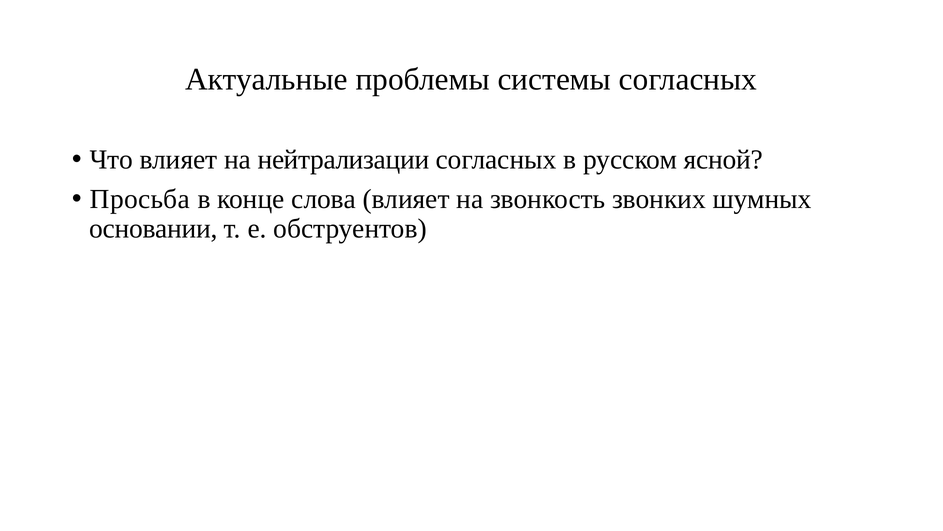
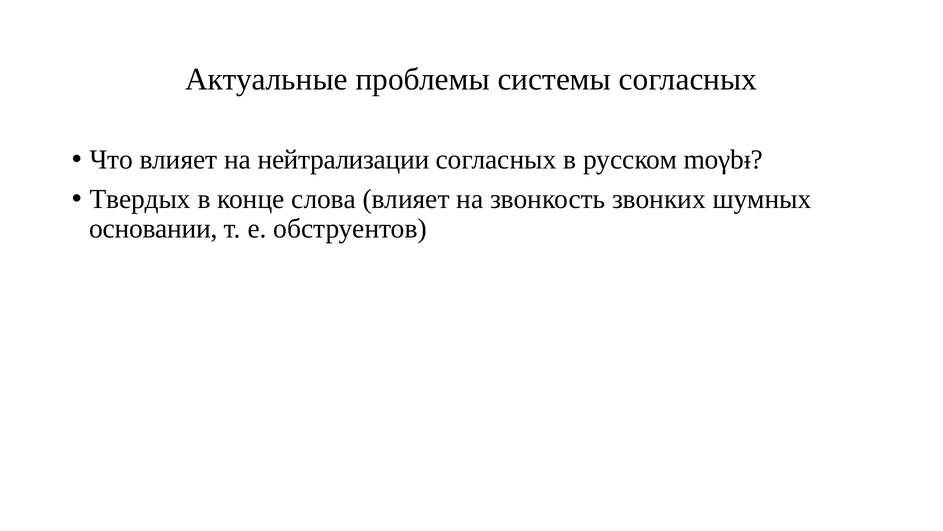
ясной: ясной -> moγbᵻ
Просьба: Просьба -> Твердых
